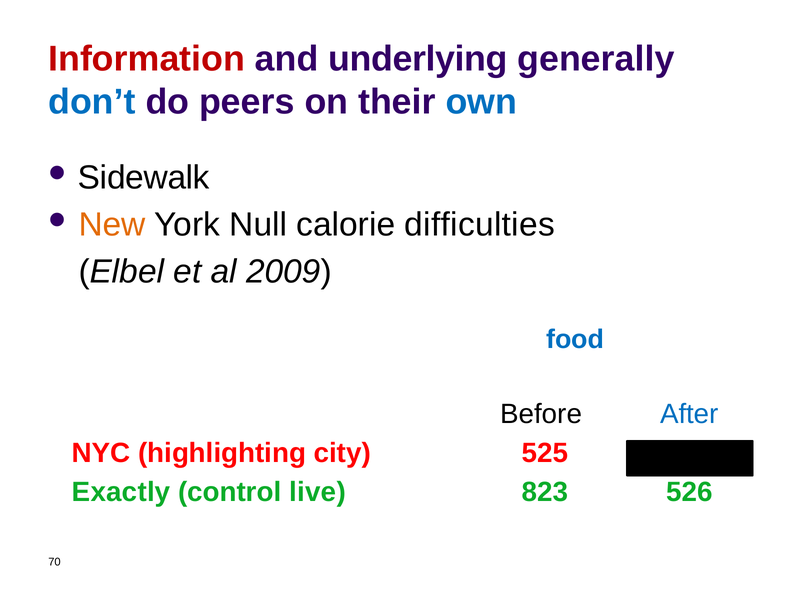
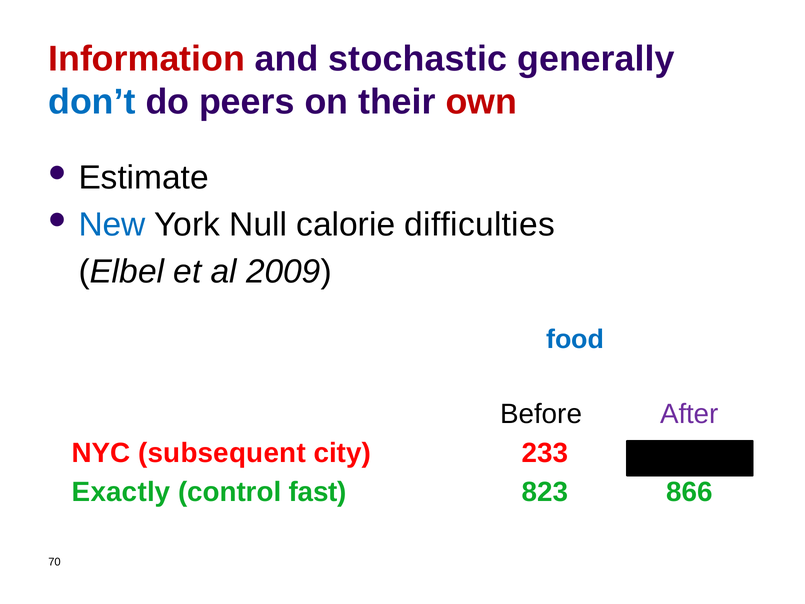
underlying: underlying -> stochastic
own colour: blue -> red
Sidewalk: Sidewalk -> Estimate
New colour: orange -> blue
After colour: blue -> purple
highlighting: highlighting -> subsequent
525: 525 -> 233
control live: live -> fast
526: 526 -> 866
